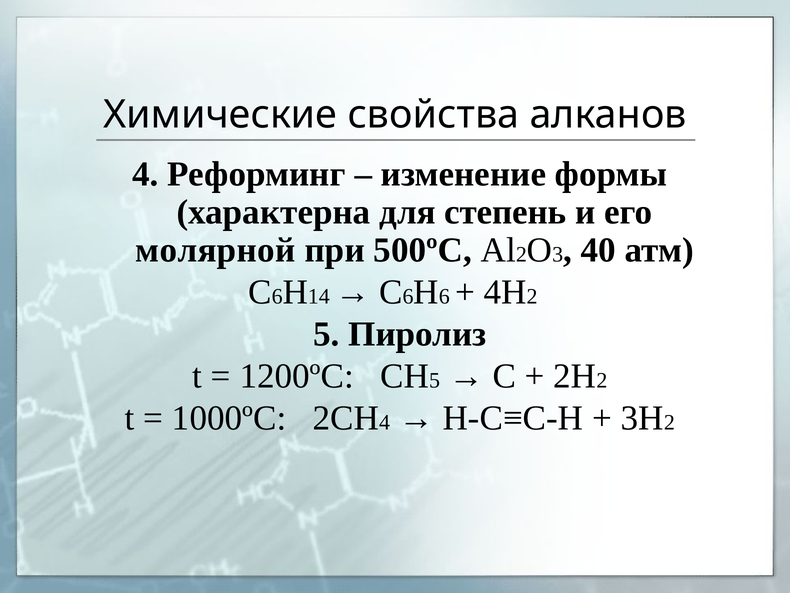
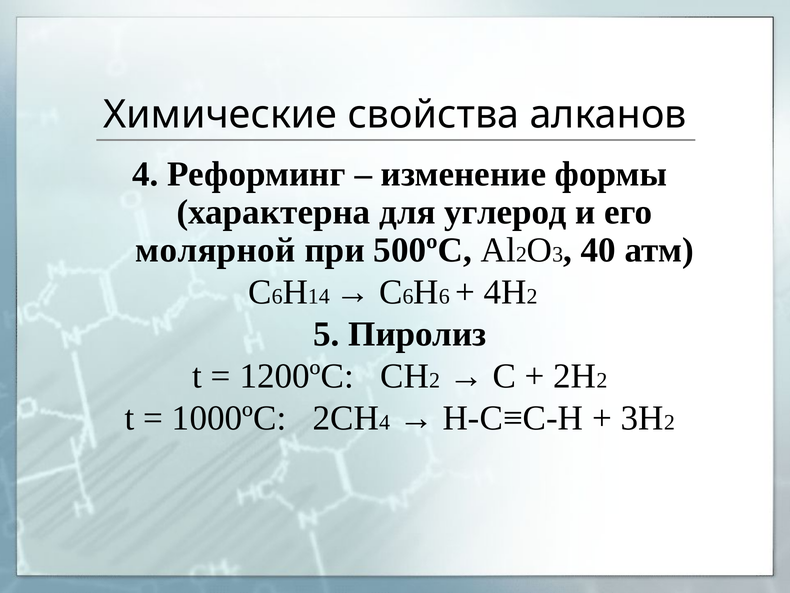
степень: степень -> углерод
5 at (435, 380): 5 -> 2
